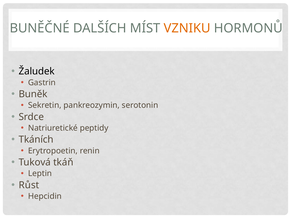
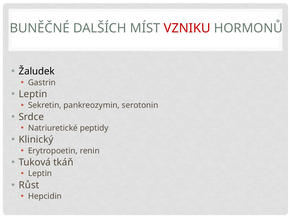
VZNIKU colour: orange -> red
Buněk at (33, 94): Buněk -> Leptin
Tkáních: Tkáních -> Klinický
